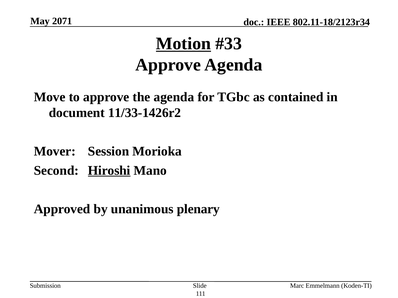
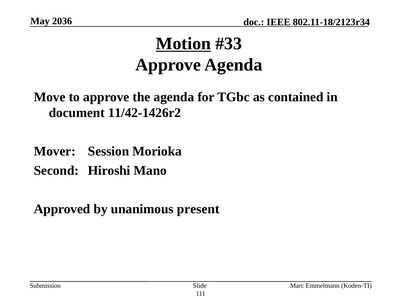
2071: 2071 -> 2036
11/33-1426r2: 11/33-1426r2 -> 11/42-1426r2
Hiroshi underline: present -> none
plenary: plenary -> present
